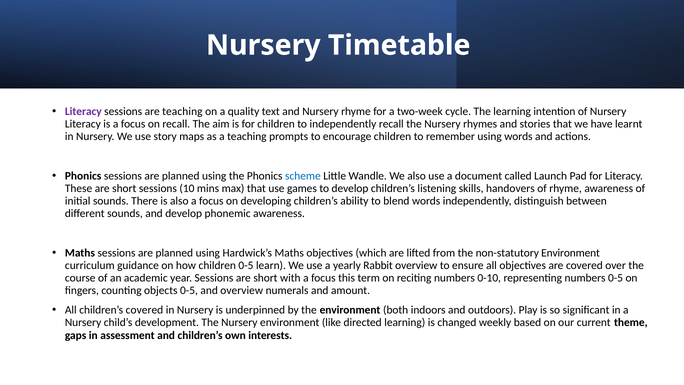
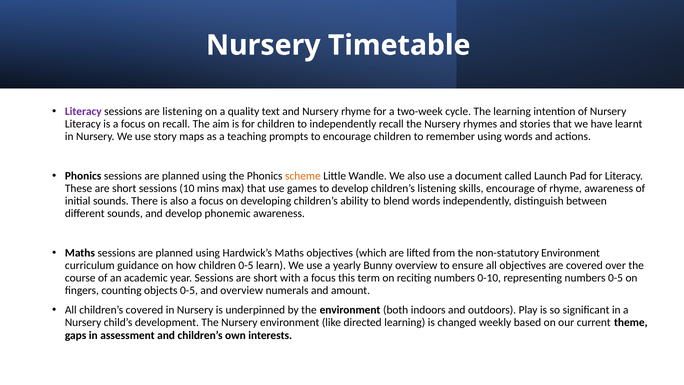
are teaching: teaching -> listening
scheme colour: blue -> orange
skills handovers: handovers -> encourage
Rabbit: Rabbit -> Bunny
